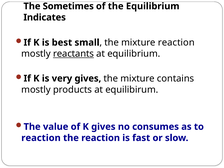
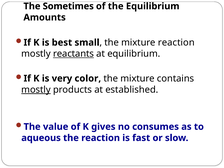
Indicates: Indicates -> Amounts
very gives: gives -> color
mostly at (36, 90) underline: none -> present
equilibirum: equilibirum -> established
reaction at (41, 138): reaction -> aqueous
